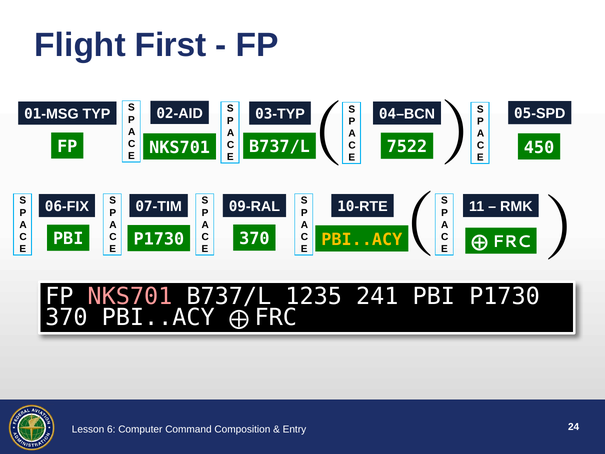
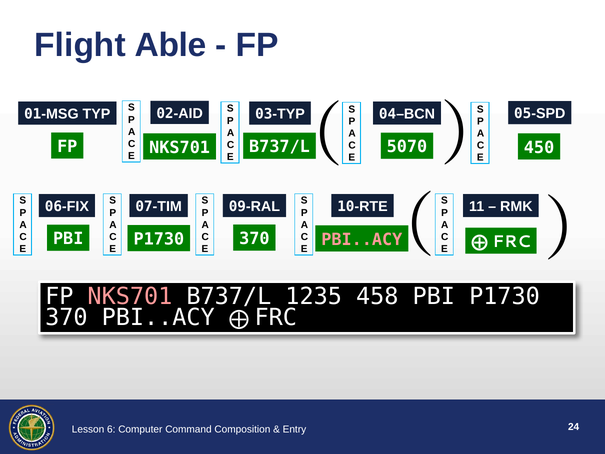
First: First -> Able
7522: 7522 -> 5070
PBI..ACY at (362, 239) colour: yellow -> pink
241: 241 -> 458
